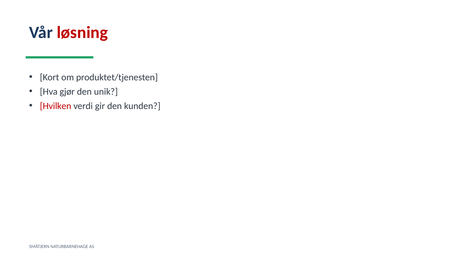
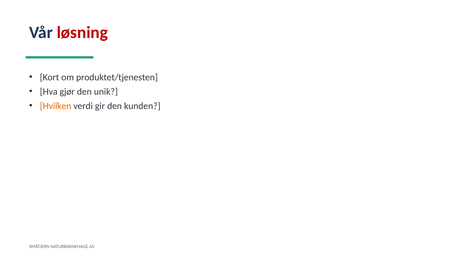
Hvilken colour: red -> orange
